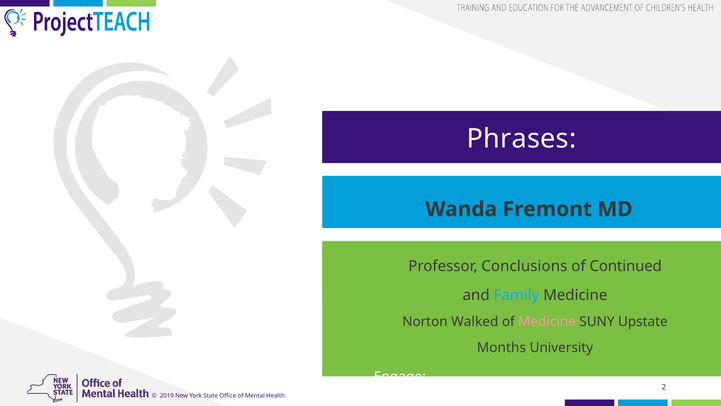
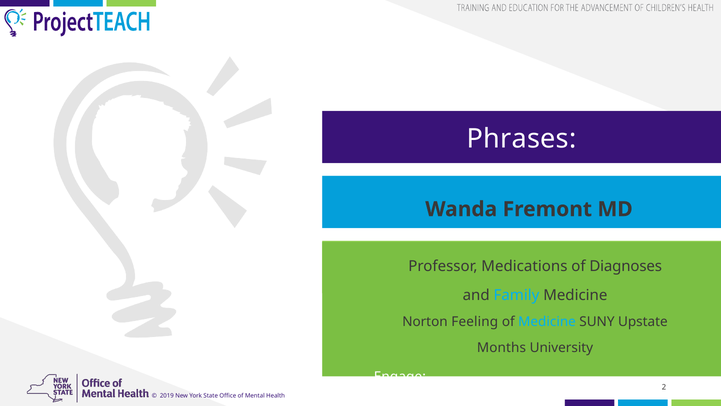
Conclusions: Conclusions -> Medications
Continued: Continued -> Diagnoses
Walked: Walked -> Feeling
Medicine at (547, 322) colour: pink -> light blue
